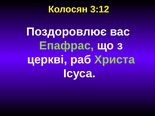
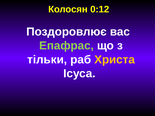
3:12: 3:12 -> 0:12
церкві: церкві -> тільки
Христа colour: light green -> yellow
